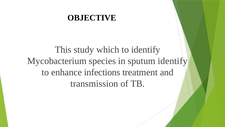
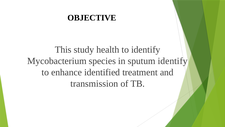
which: which -> health
infections: infections -> identified
